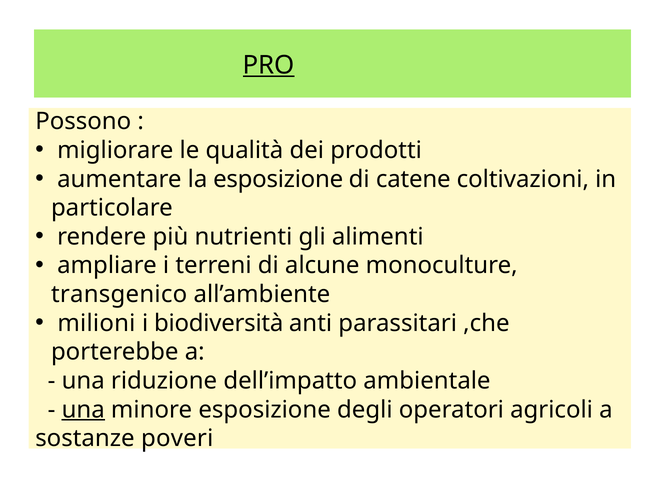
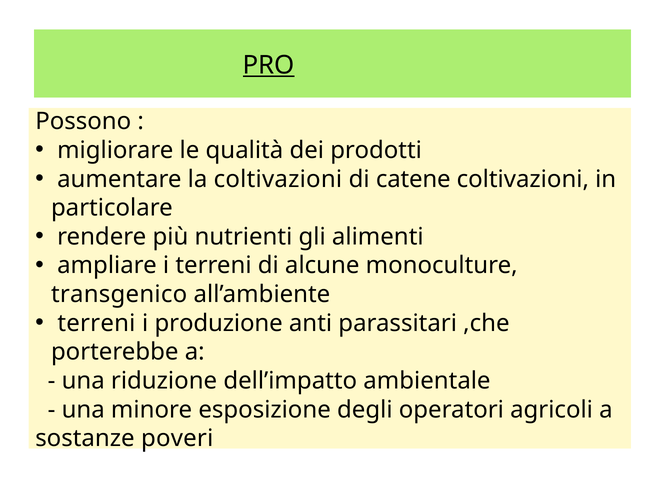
la esposizione: esposizione -> coltivazioni
milioni at (96, 323): milioni -> terreni
biodiversità: biodiversità -> produzione
una at (83, 409) underline: present -> none
